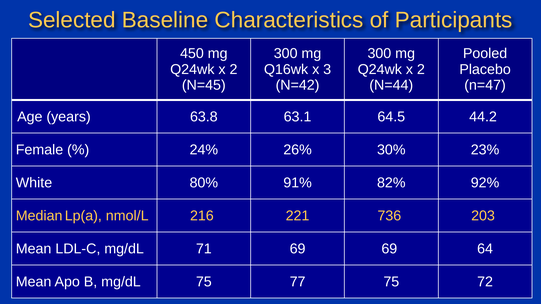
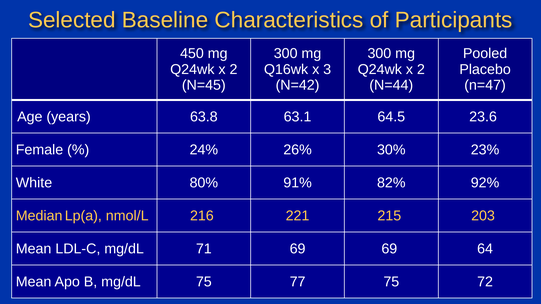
44.2: 44.2 -> 23.6
736: 736 -> 215
